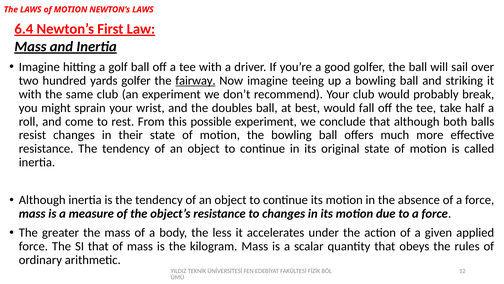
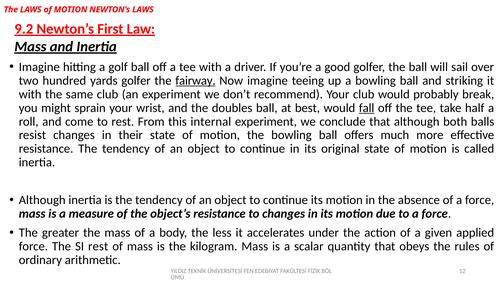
6.4: 6.4 -> 9.2
fall underline: none -> present
possible: possible -> internal
SI that: that -> rest
